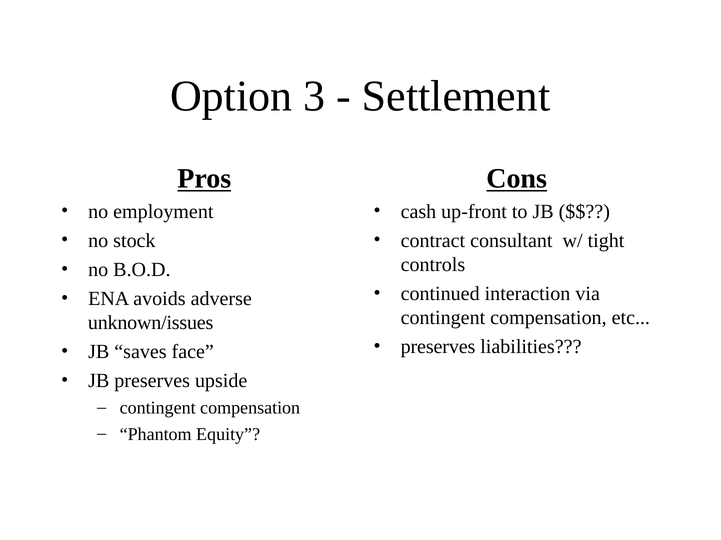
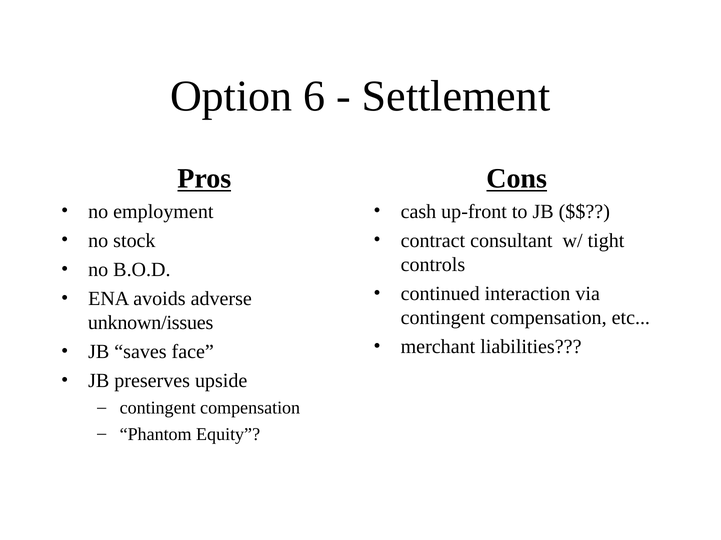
3: 3 -> 6
preserves at (438, 347): preserves -> merchant
